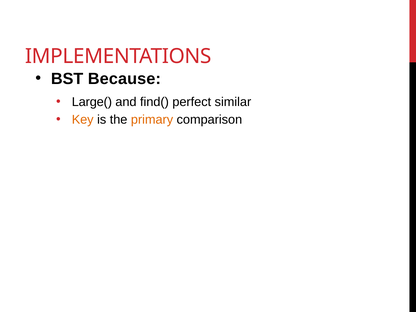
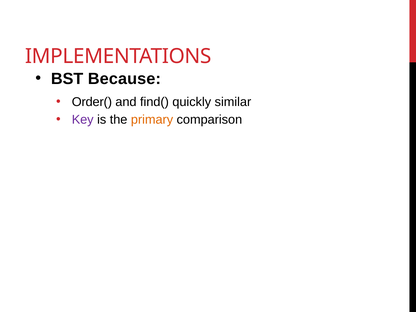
Large(: Large( -> Order(
perfect: perfect -> quickly
Key colour: orange -> purple
